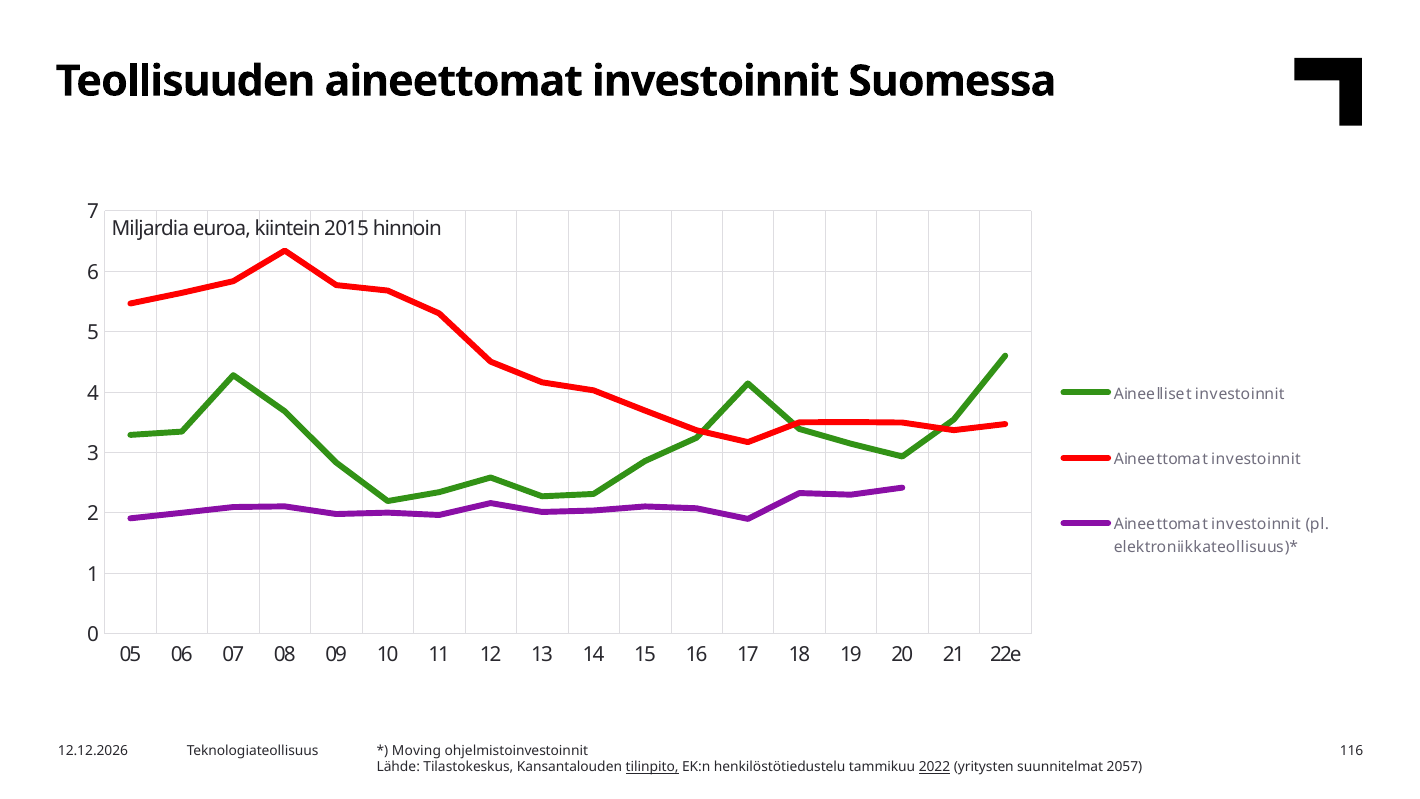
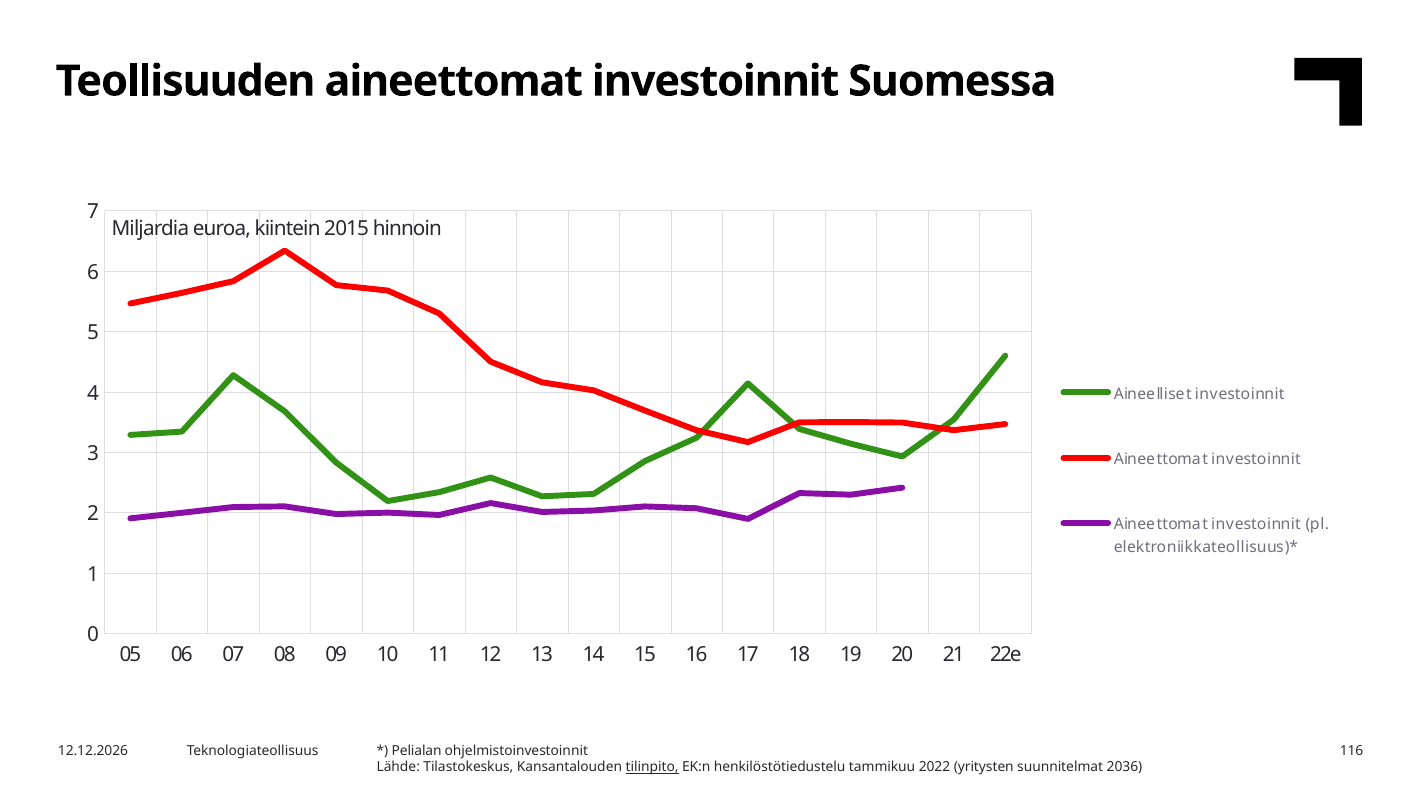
Moving: Moving -> Pelialan
2022 underline: present -> none
2057: 2057 -> 2036
